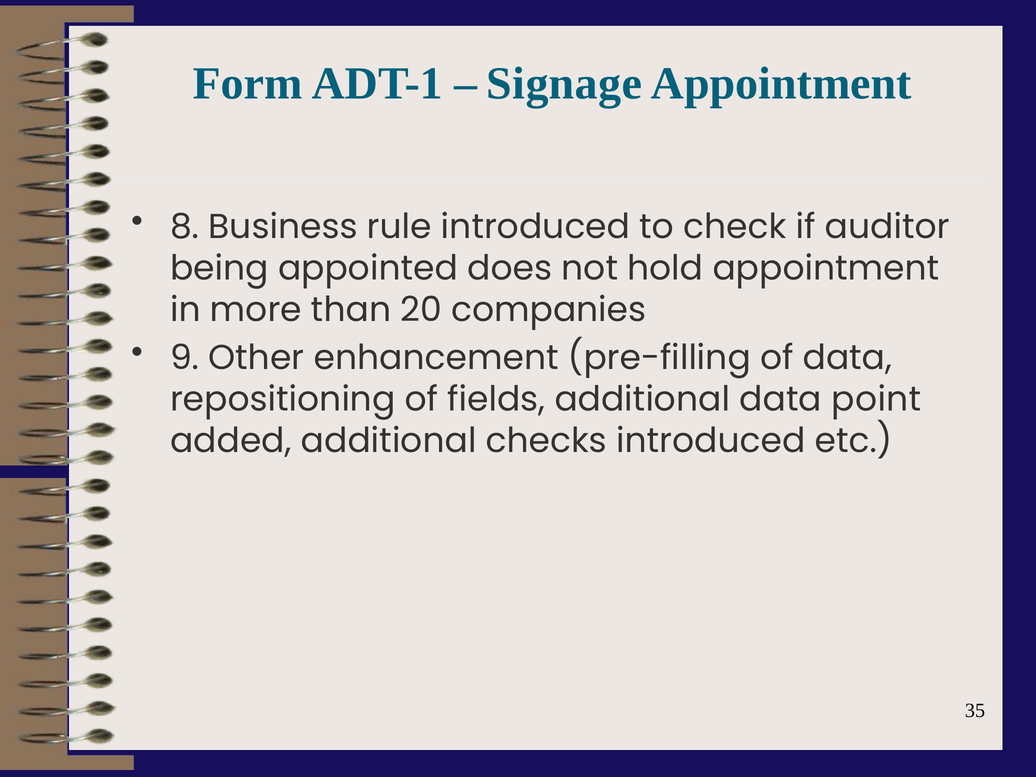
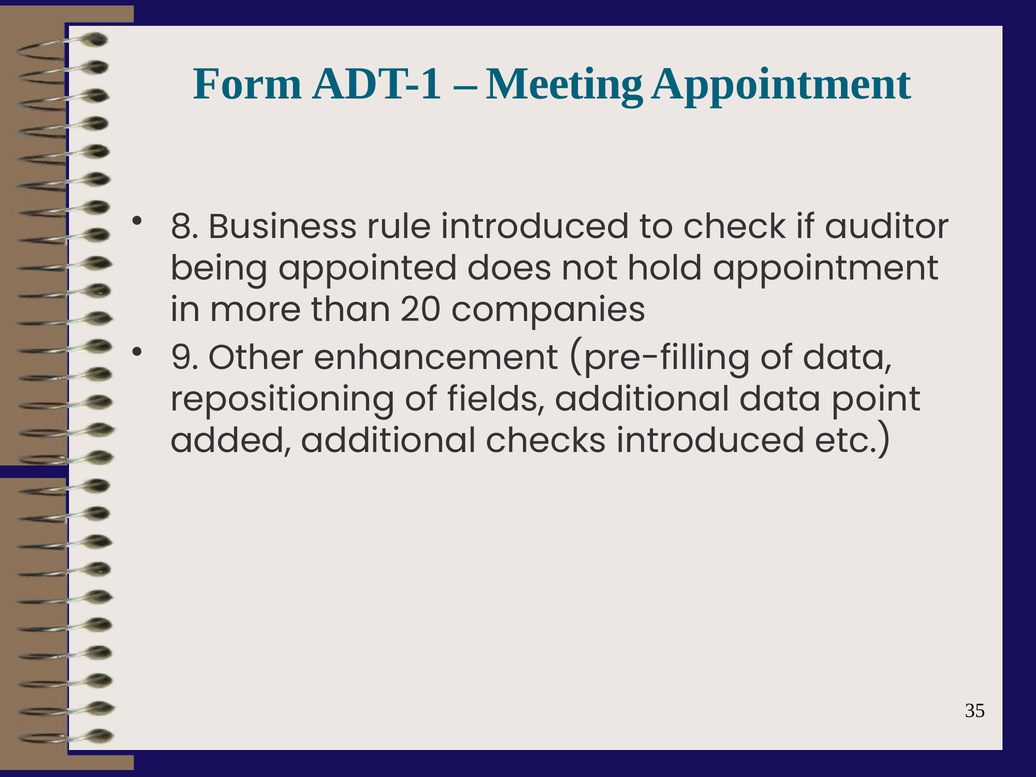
Signage: Signage -> Meeting
